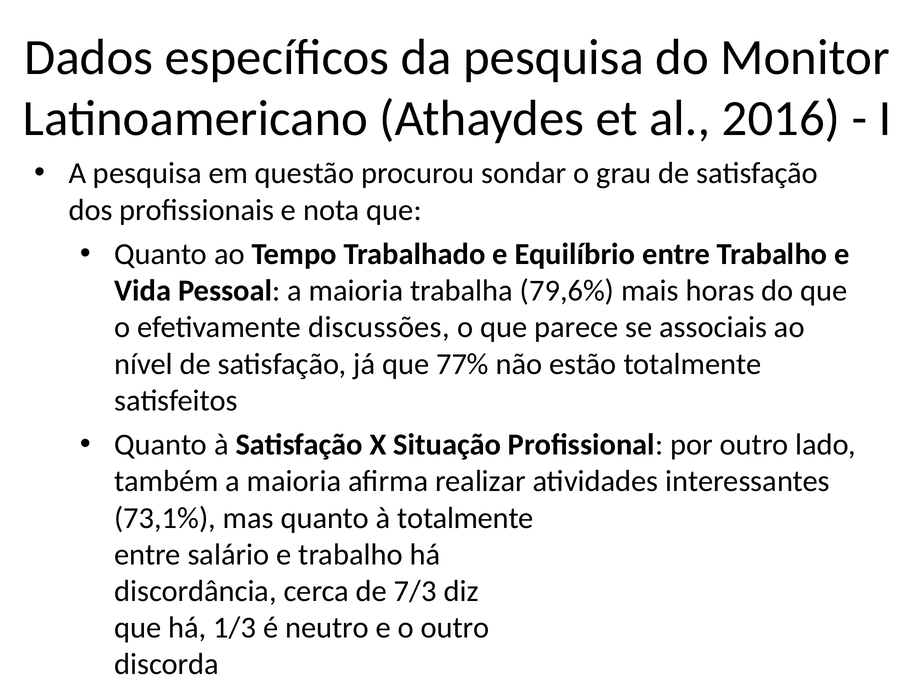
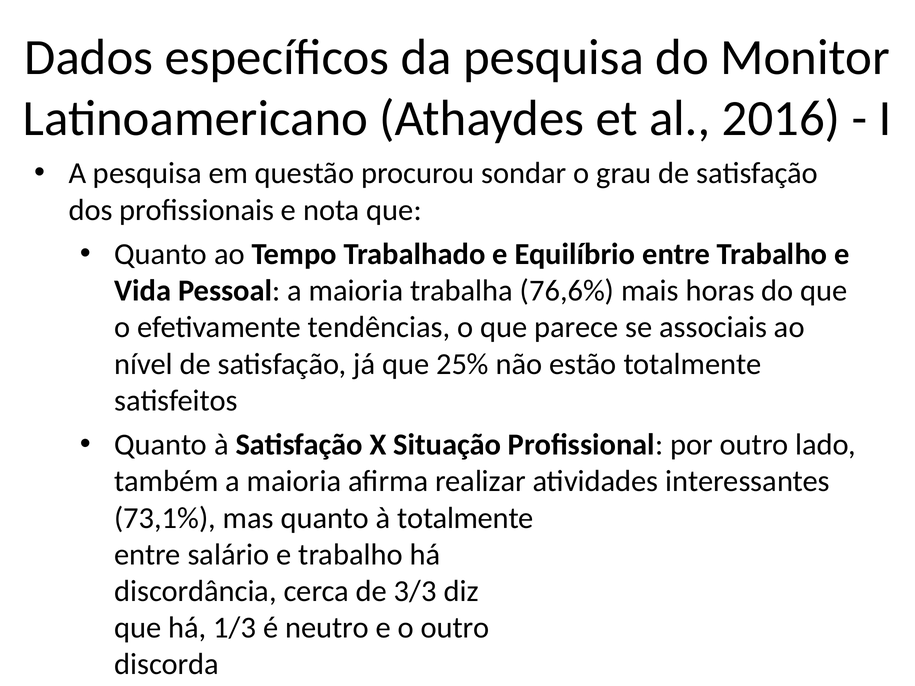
79,6%: 79,6% -> 76,6%
discussões: discussões -> tendências
77%: 77% -> 25%
7/3: 7/3 -> 3/3
